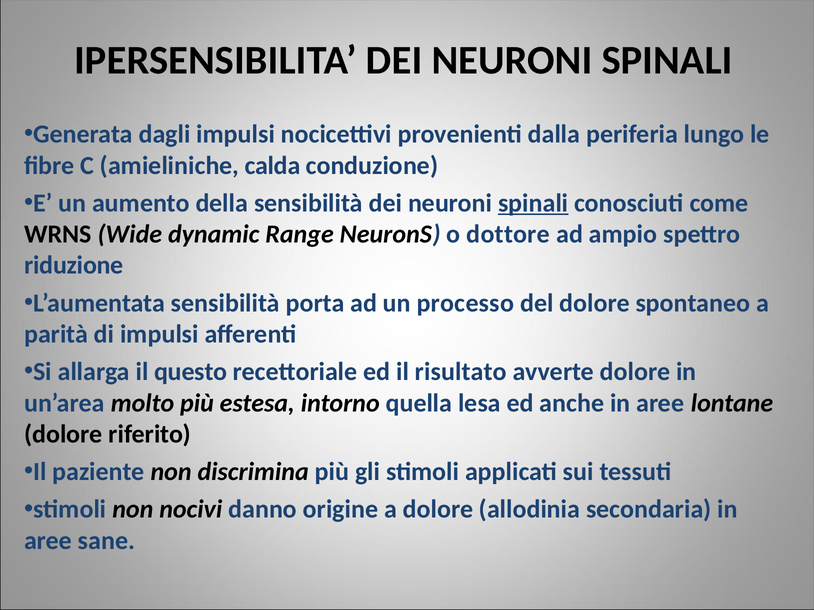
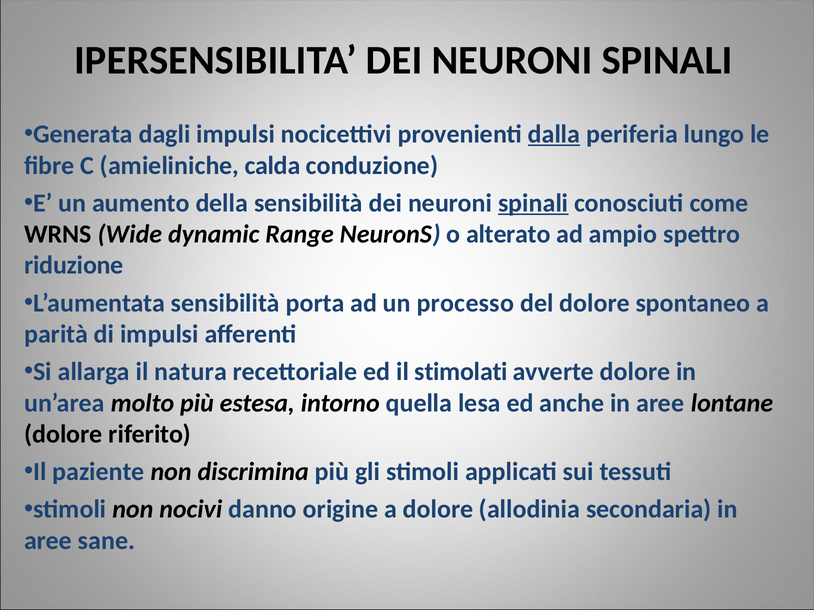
dalla underline: none -> present
dottore: dottore -> alterato
questo: questo -> natura
risultato: risultato -> stimolati
